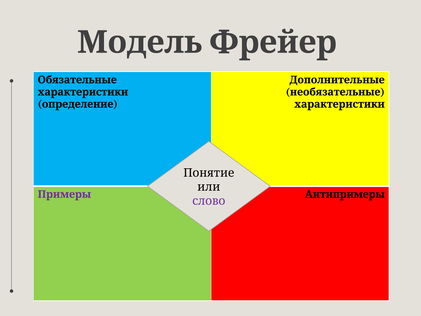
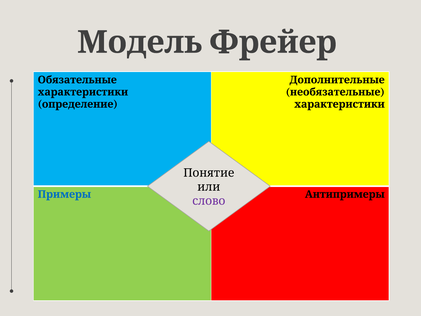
Примеры colour: purple -> blue
